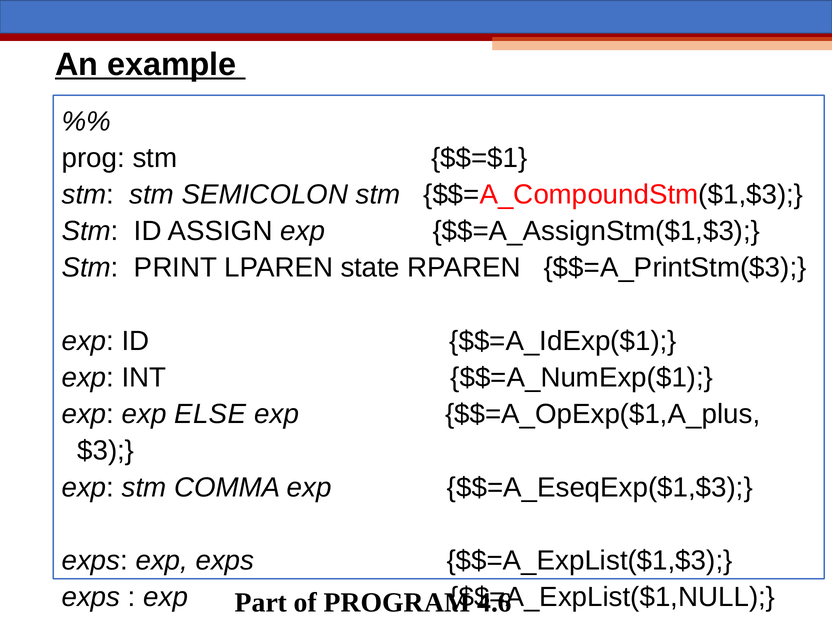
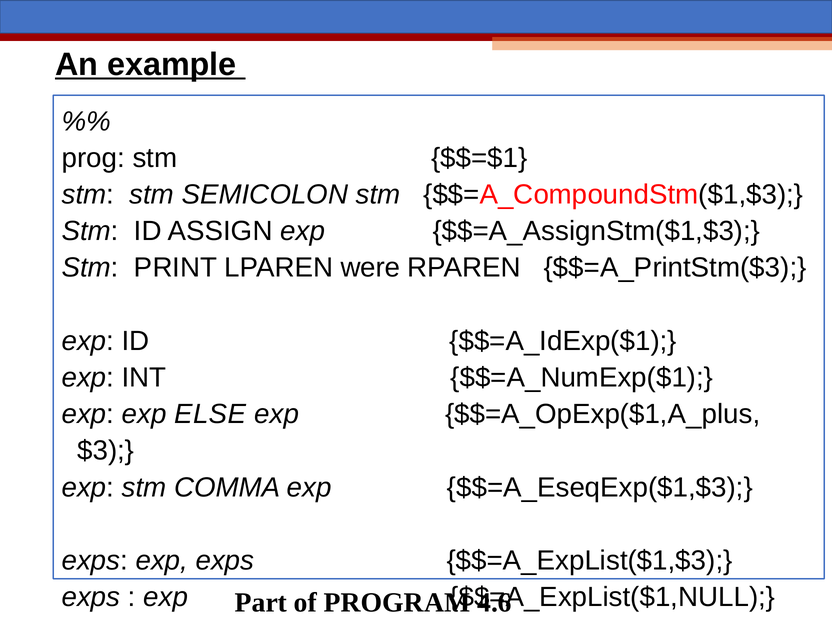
state: state -> were
